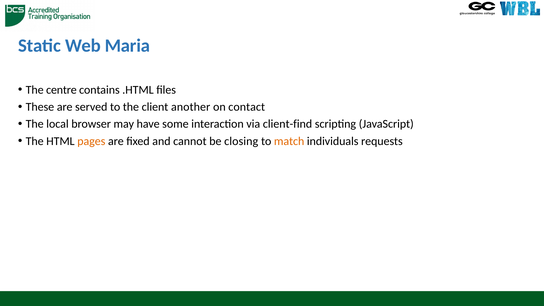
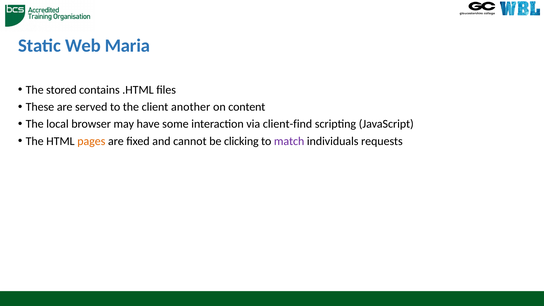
centre: centre -> stored
contact: contact -> content
closing: closing -> clicking
match colour: orange -> purple
